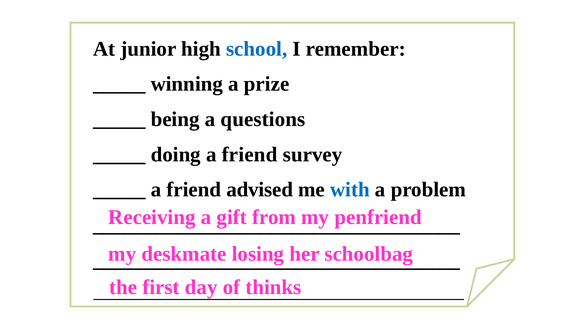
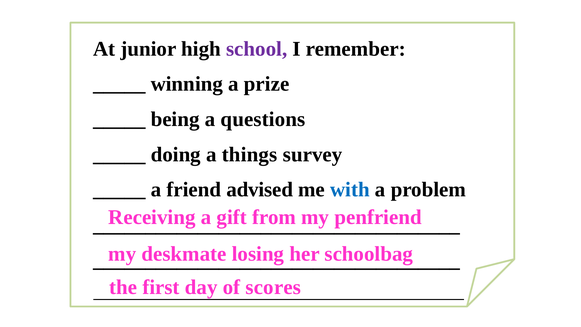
school colour: blue -> purple
doing a friend: friend -> things
thinks: thinks -> scores
